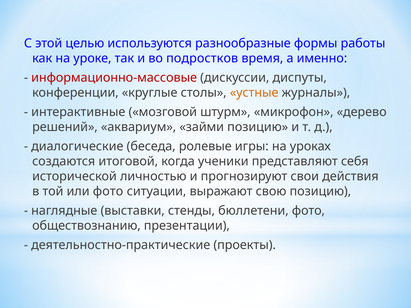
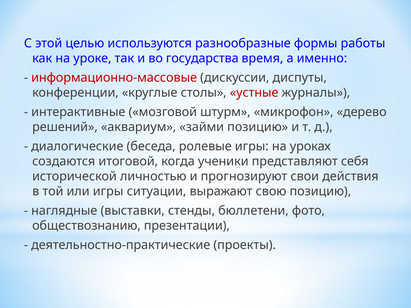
подростков: подростков -> государства
устные colour: orange -> red
или фото: фото -> игры
